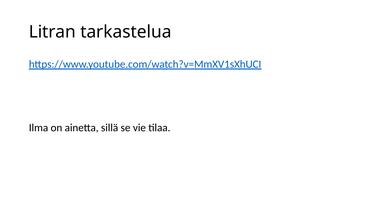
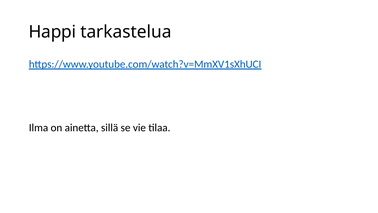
Litran: Litran -> Happi
